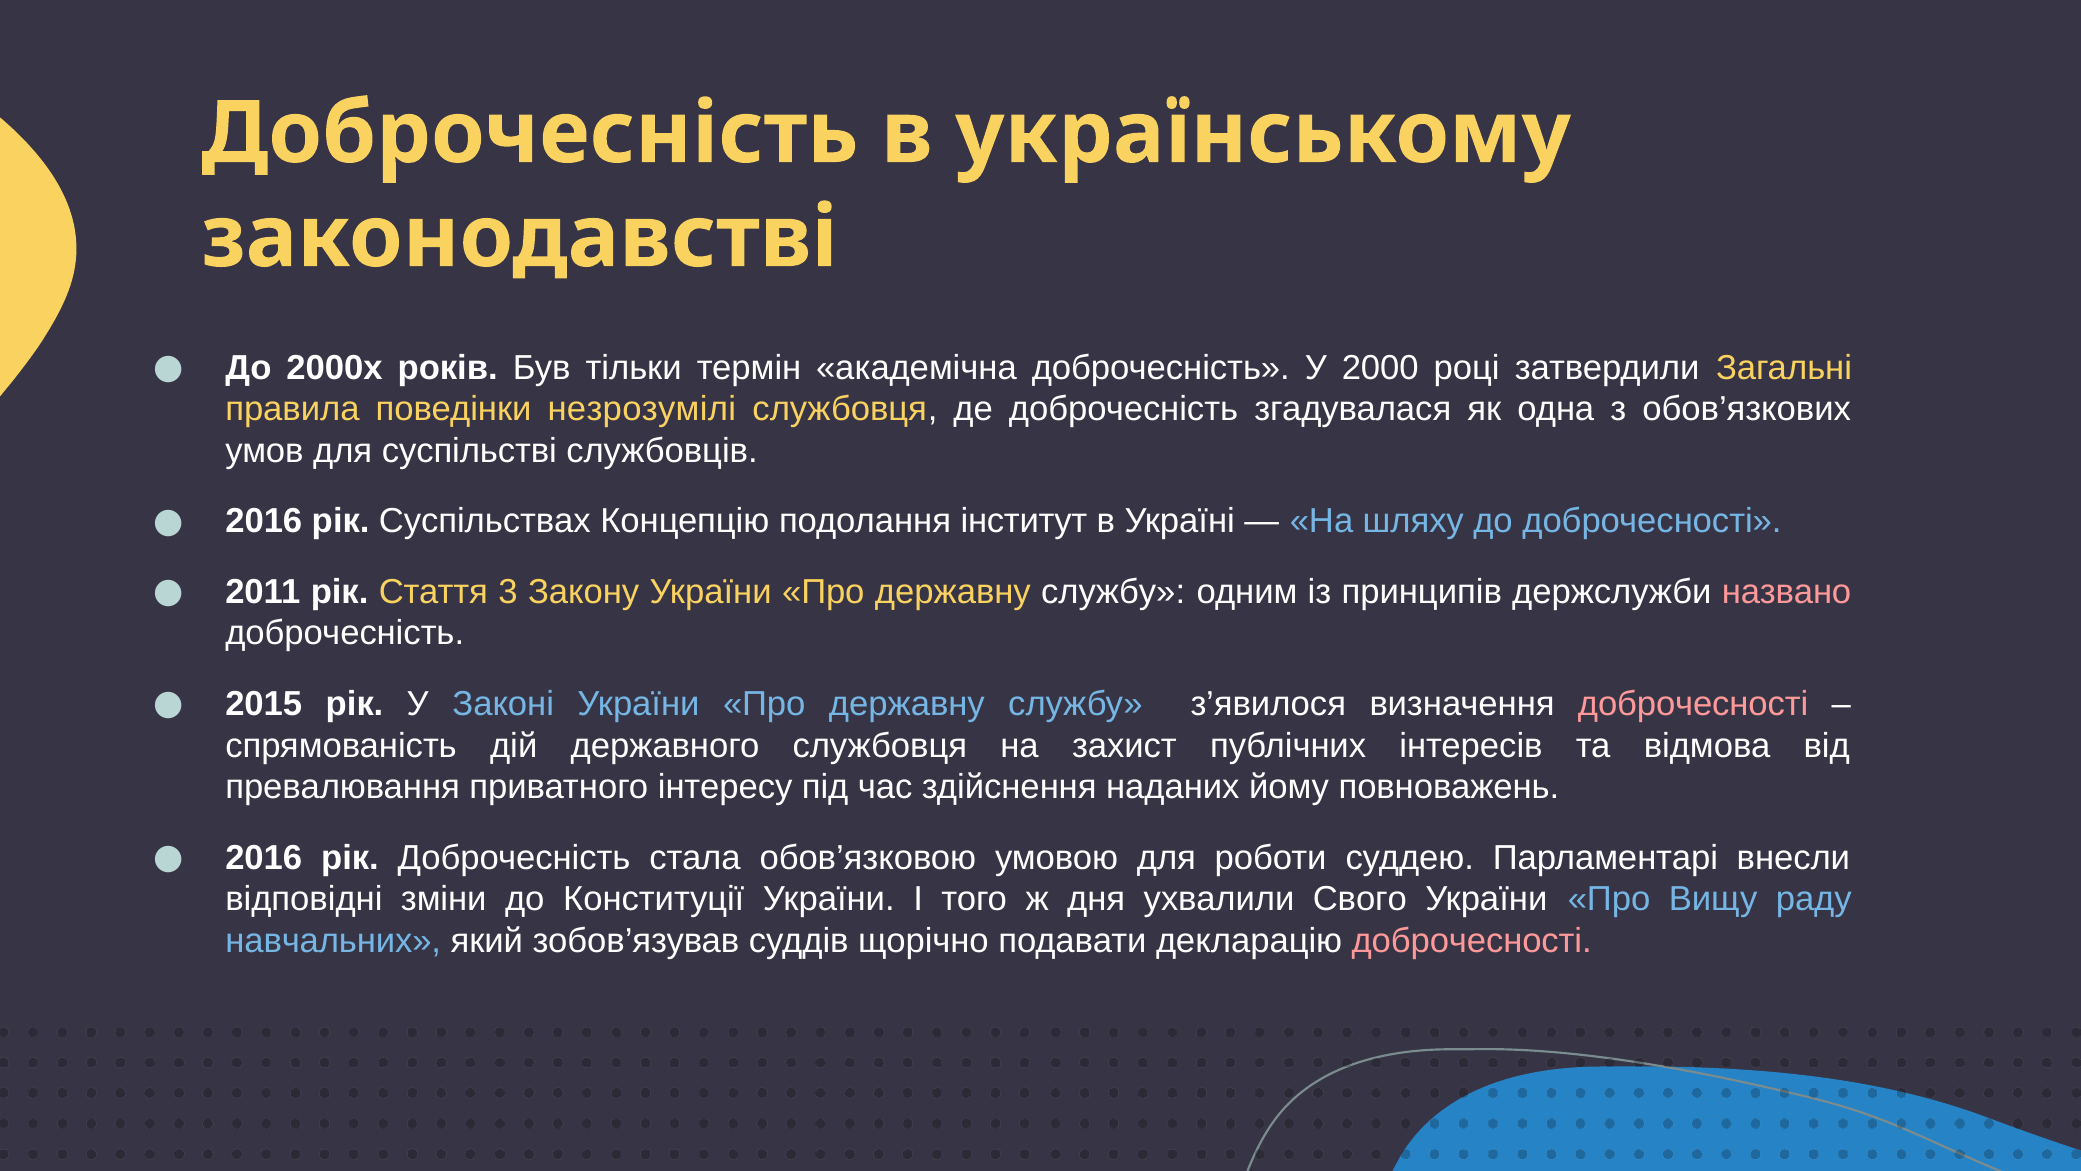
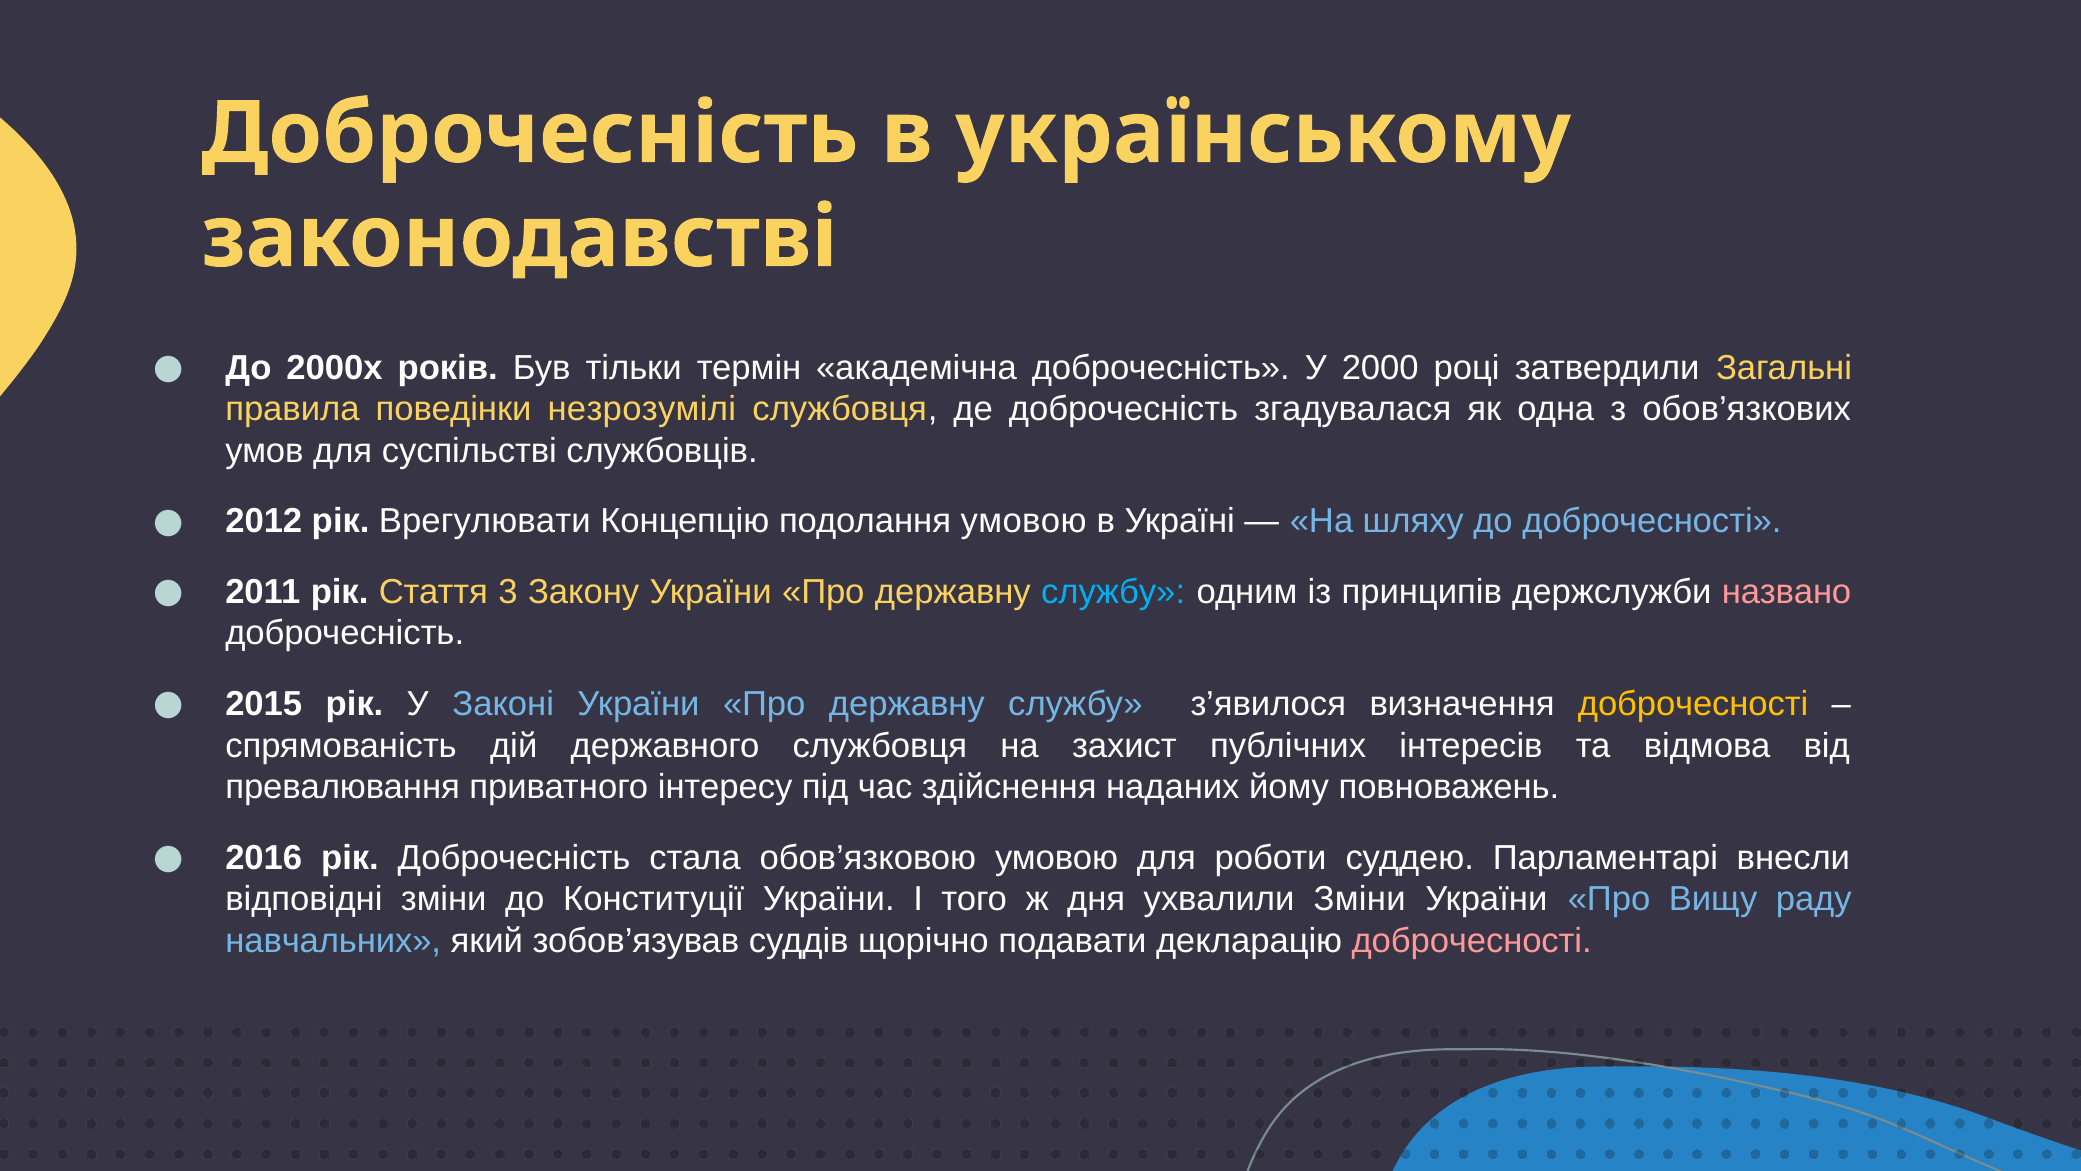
2016 at (264, 521): 2016 -> 2012
Суспільствах: Суспільствах -> Врегулювати
подолання інститут: інститут -> умовою
службу at (1113, 592) colour: white -> light blue
доброчесності at (1693, 704) colour: pink -> yellow
ухвалили Свого: Свого -> Зміни
